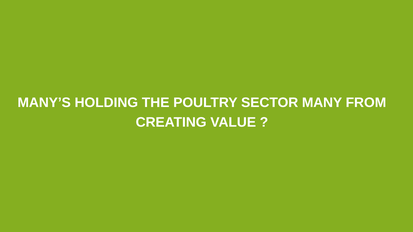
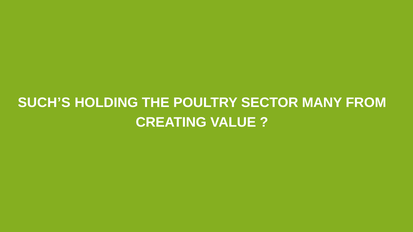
MANY’S: MANY’S -> SUCH’S
